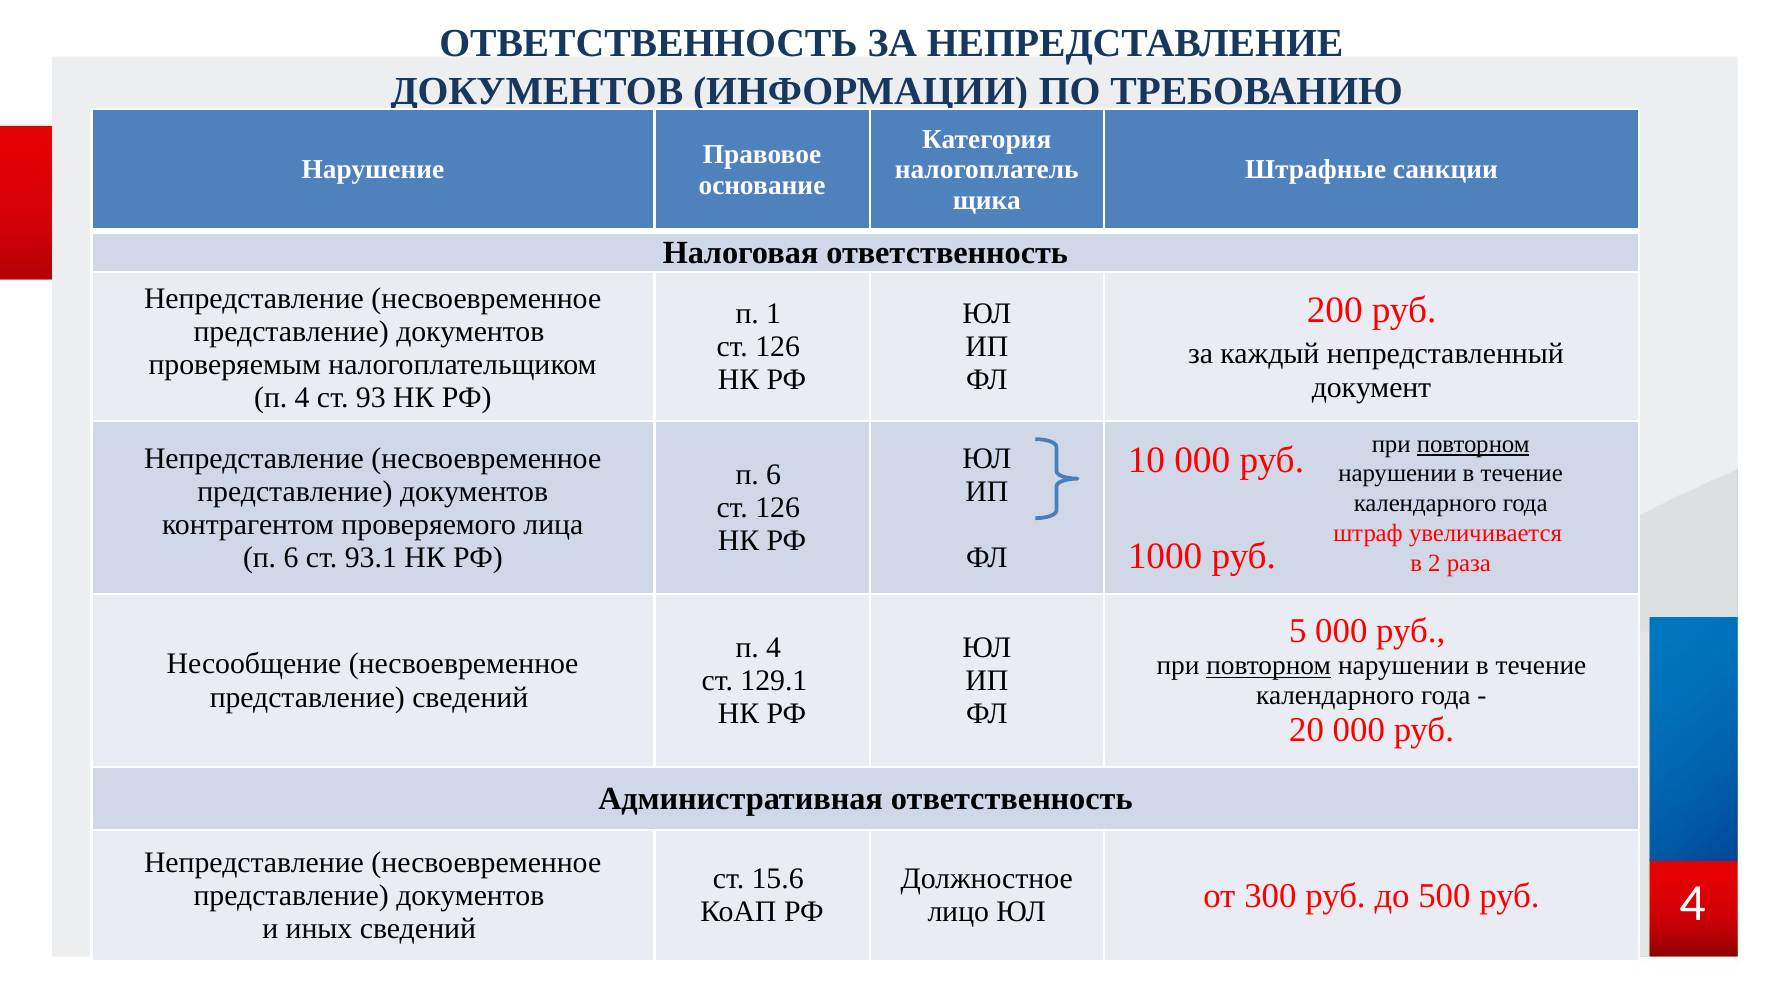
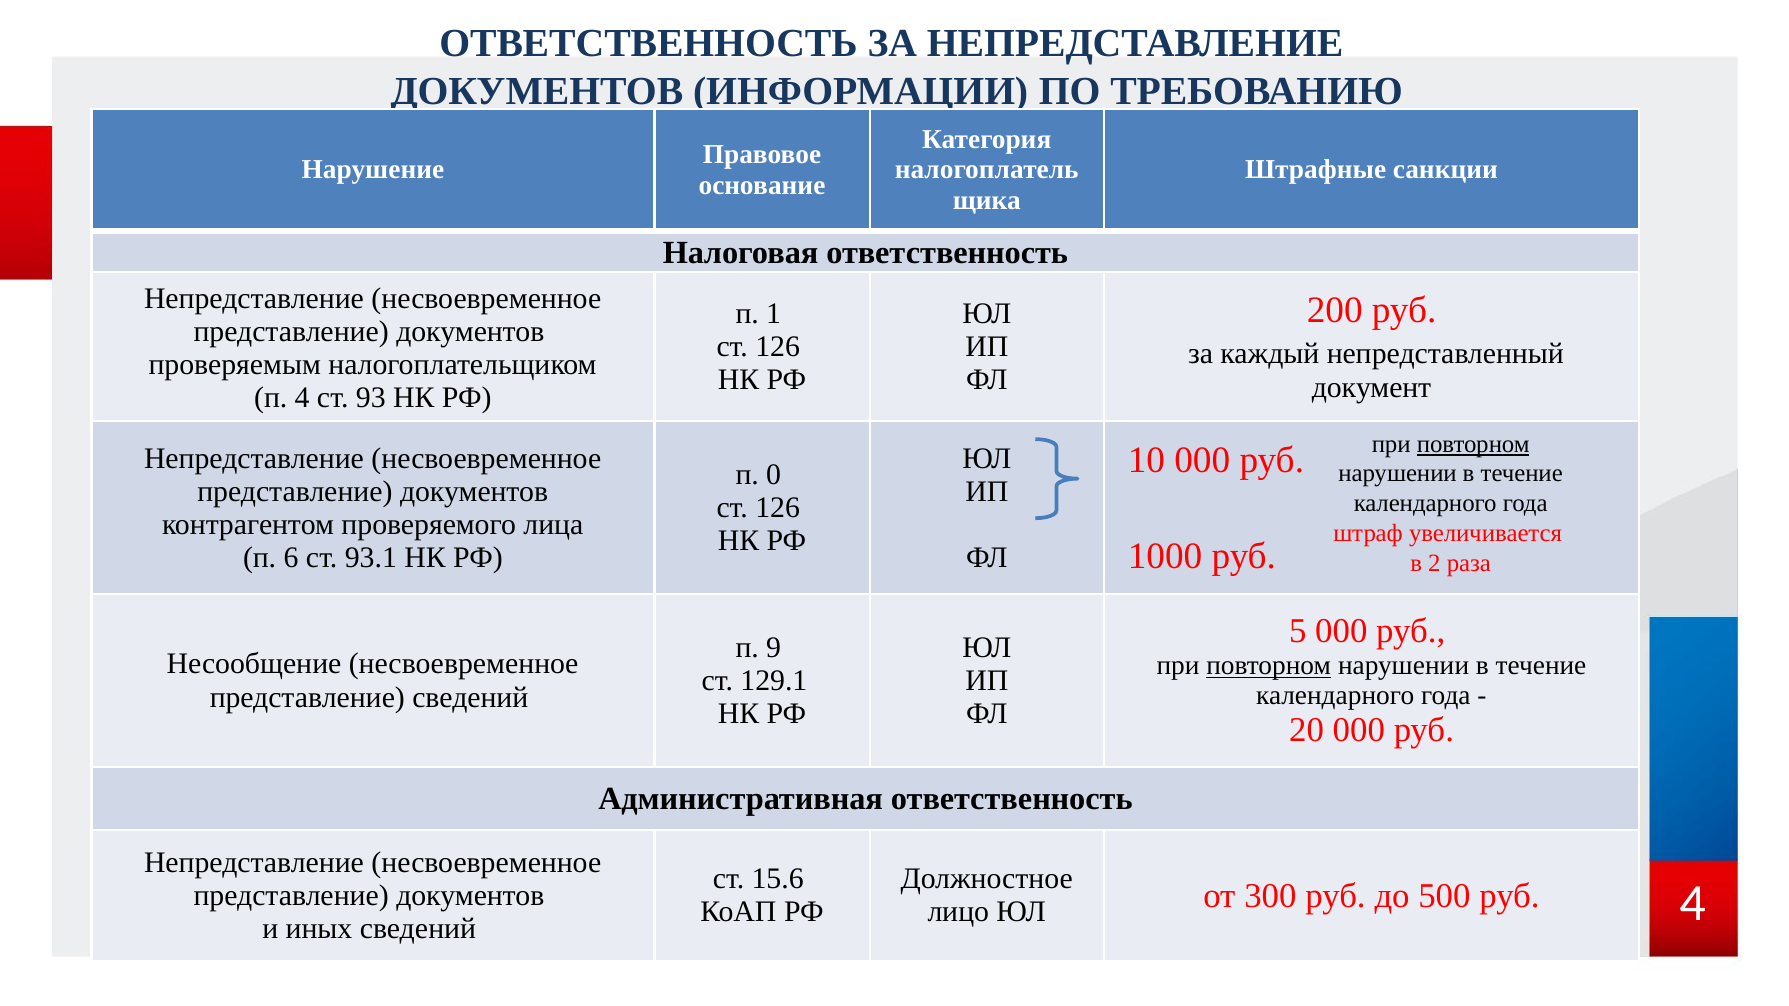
6 at (774, 475): 6 -> 0
4 at (774, 648): 4 -> 9
